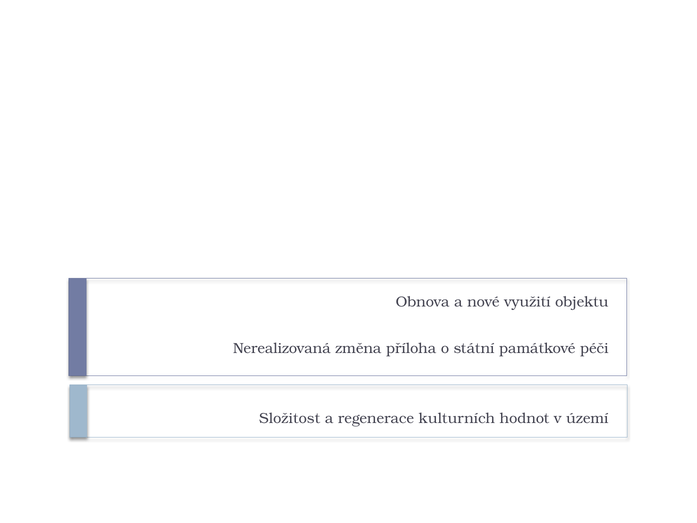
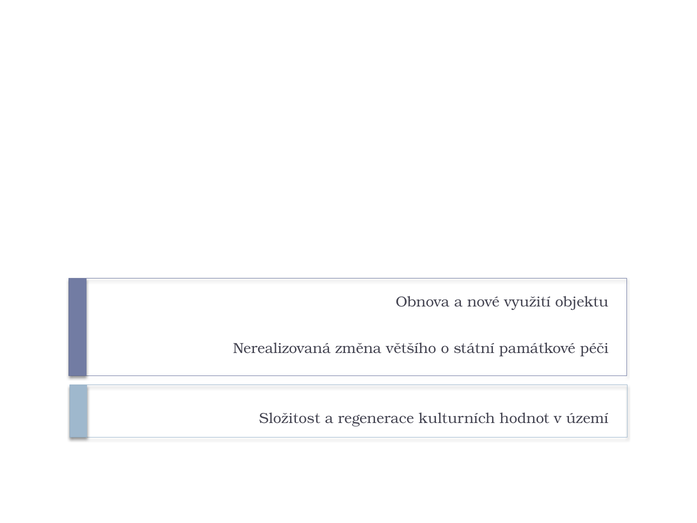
příloha: příloha -> většího
